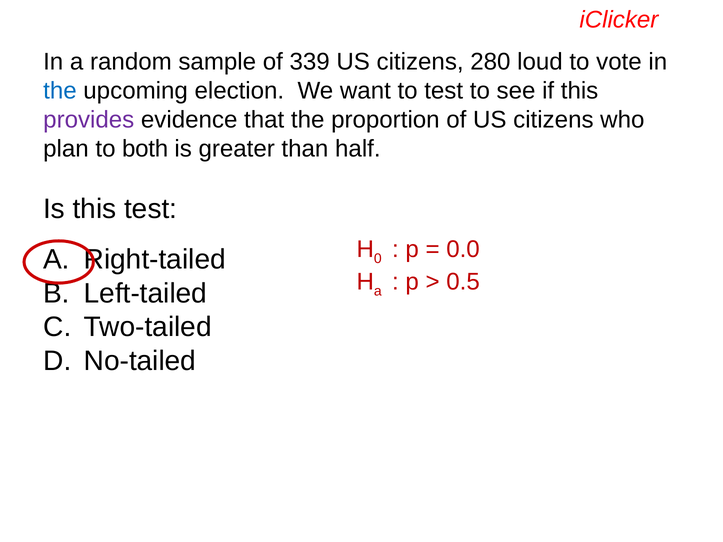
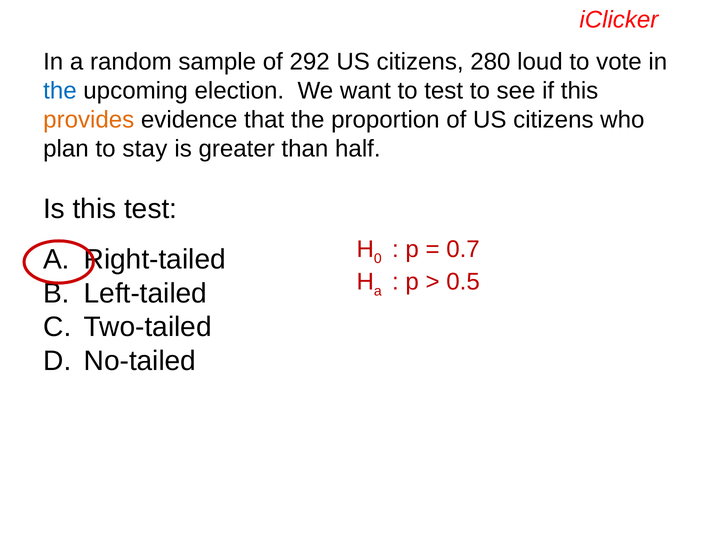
339: 339 -> 292
provides colour: purple -> orange
both: both -> stay
0.0: 0.0 -> 0.7
